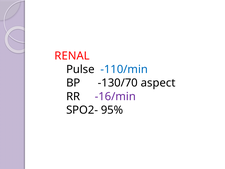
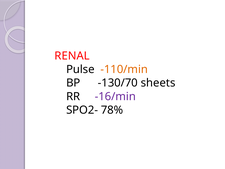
-110/min colour: blue -> orange
aspect: aspect -> sheets
95%: 95% -> 78%
